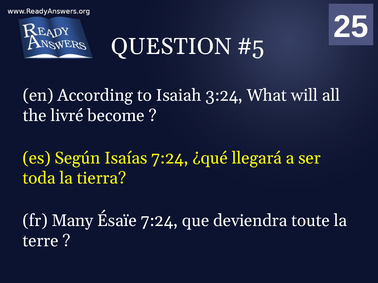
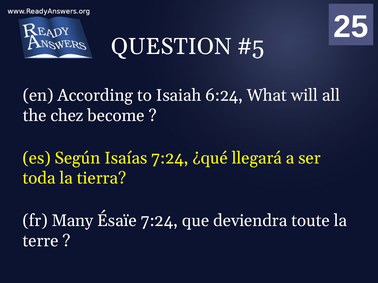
3:24: 3:24 -> 6:24
livré: livré -> chez
